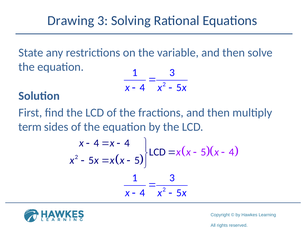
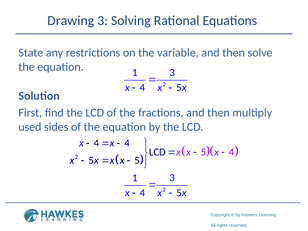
term: term -> used
